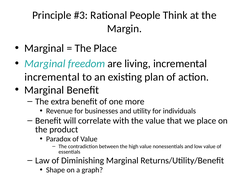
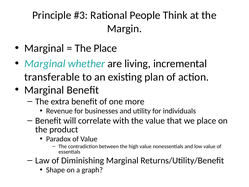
freedom: freedom -> whether
incremental at (52, 77): incremental -> transferable
